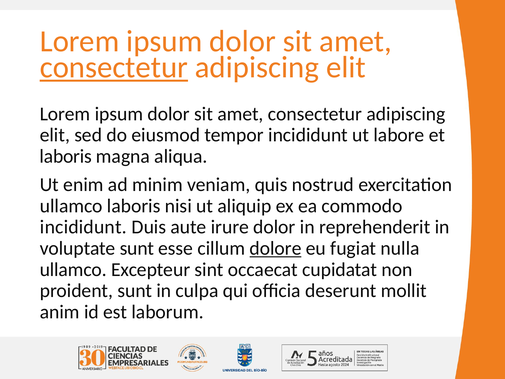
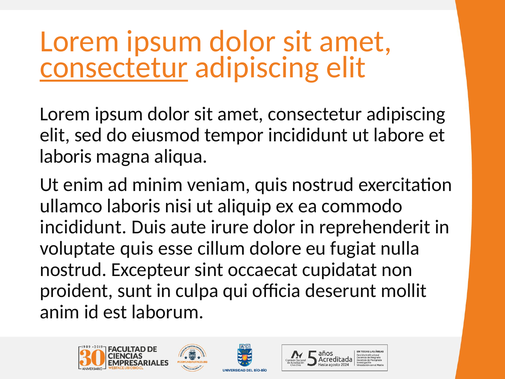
voluptate sunt: sunt -> quis
dolore underline: present -> none
ullamco at (73, 269): ullamco -> nostrud
